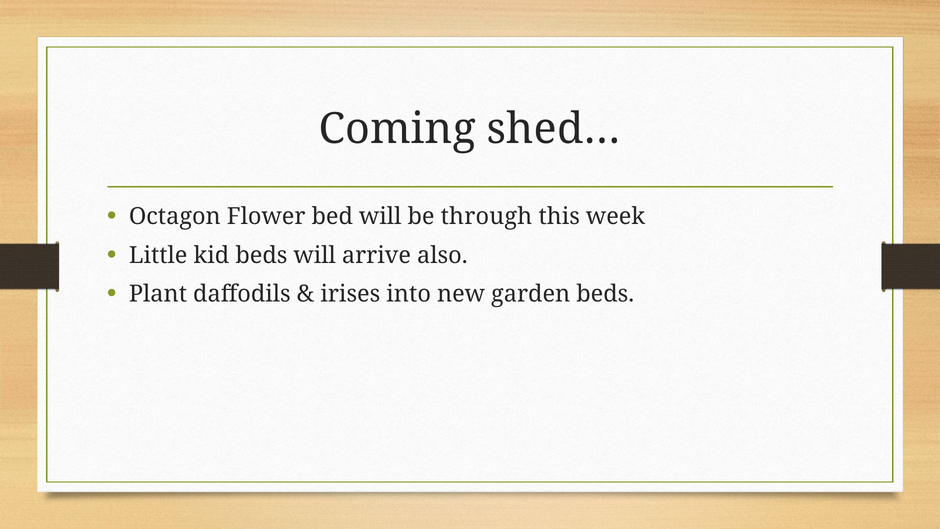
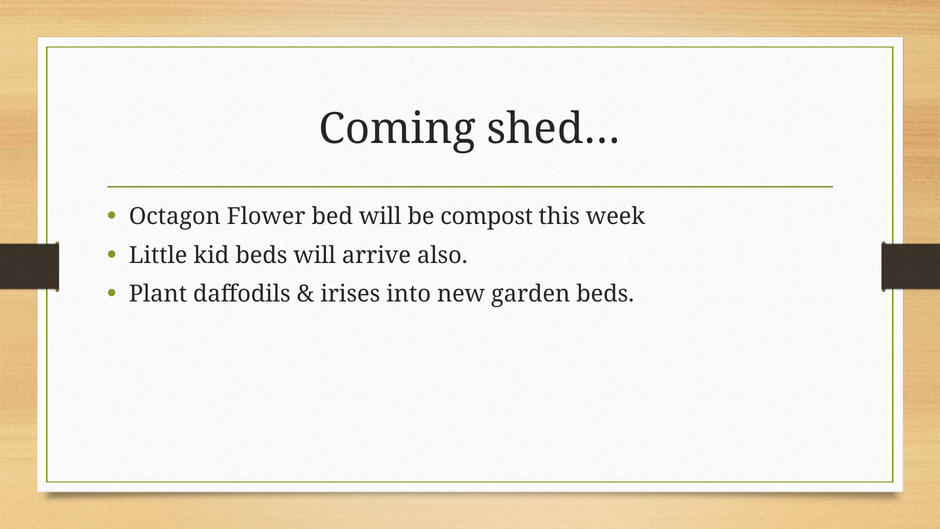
through: through -> compost
